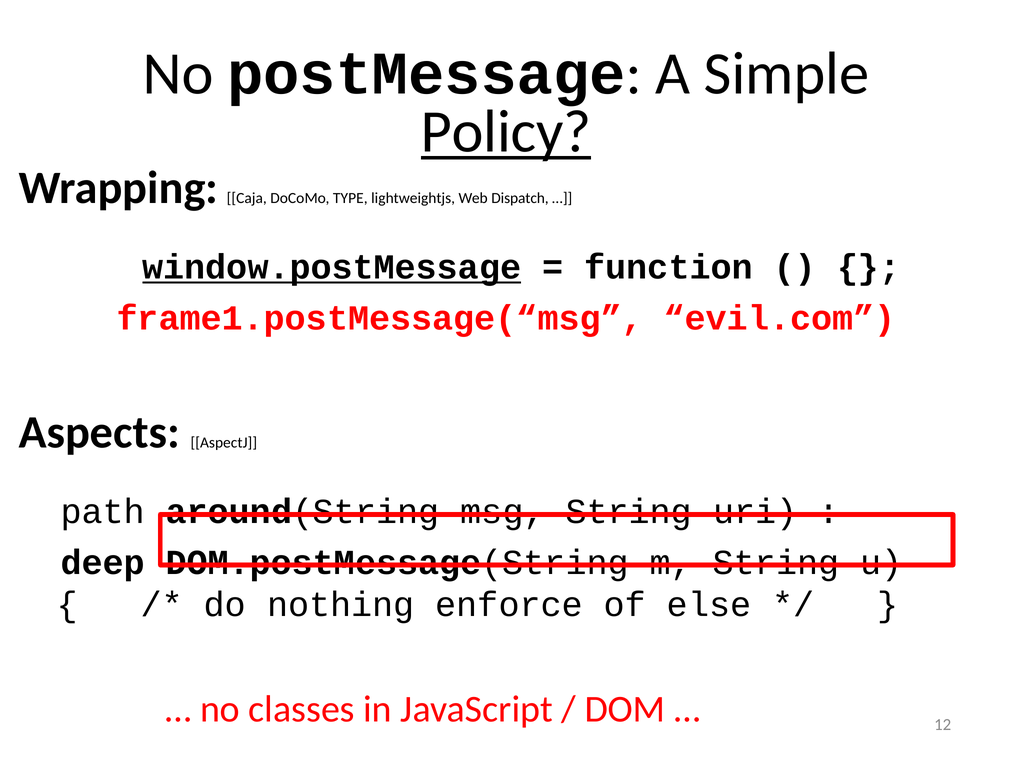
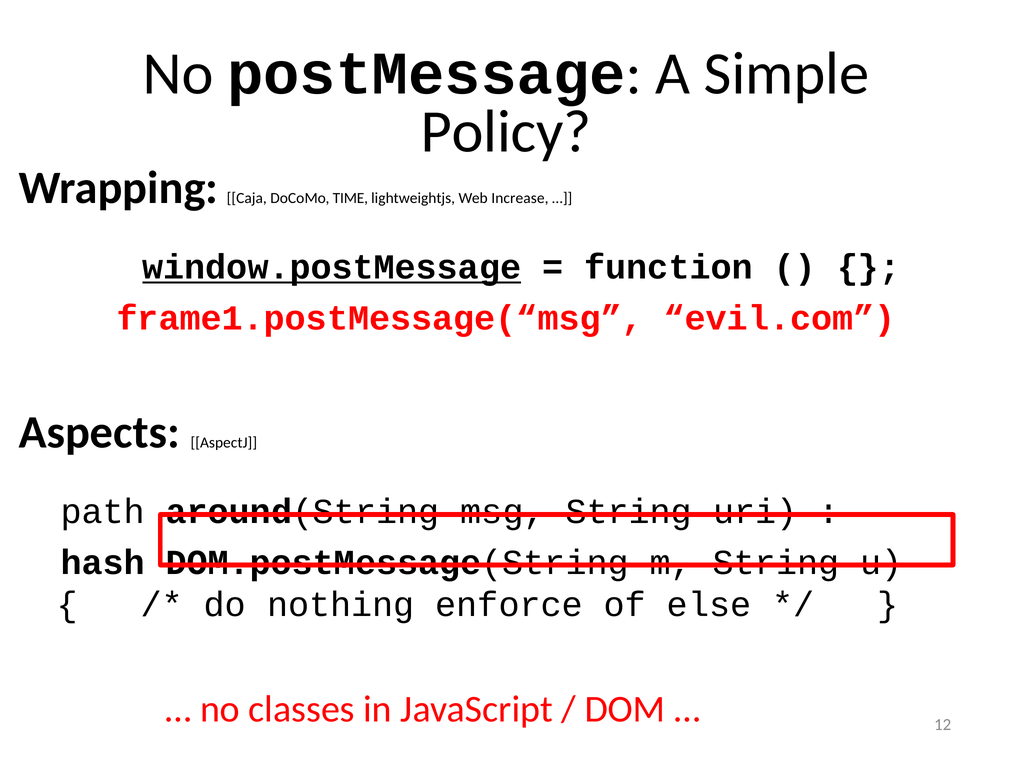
Policy underline: present -> none
TYPE: TYPE -> TIME
Dispatch: Dispatch -> Increase
deep: deep -> hash
